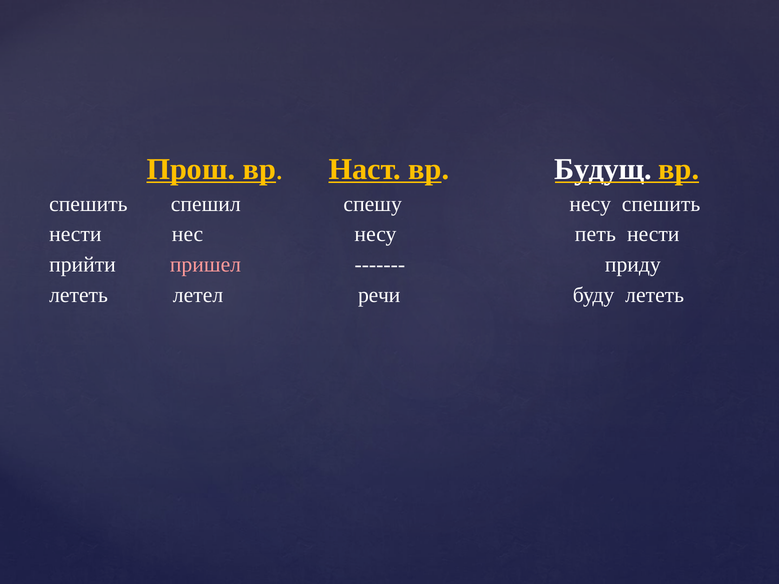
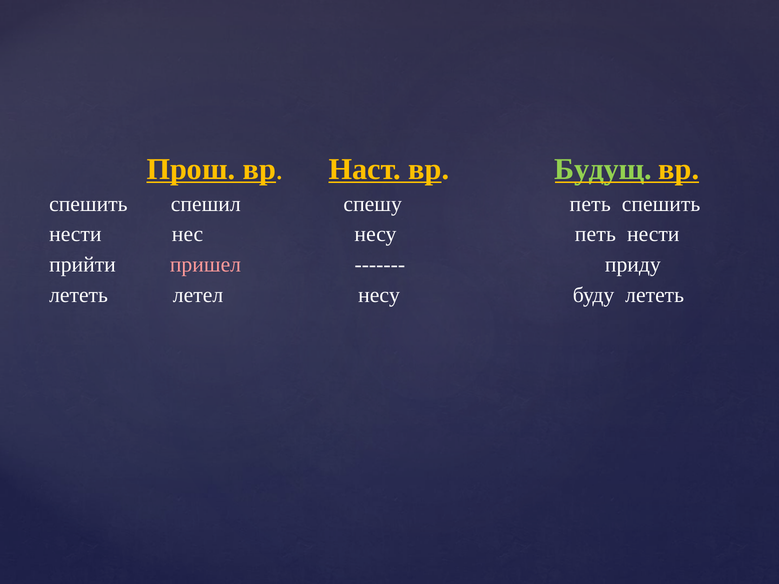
Будущ colour: white -> light green
спешу несу: несу -> петь
летел речи: речи -> несу
